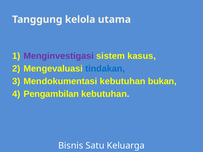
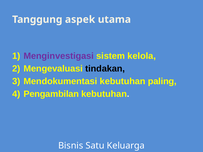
kelola: kelola -> aspek
kasus: kasus -> kelola
tindakan colour: blue -> black
bukan: bukan -> paling
